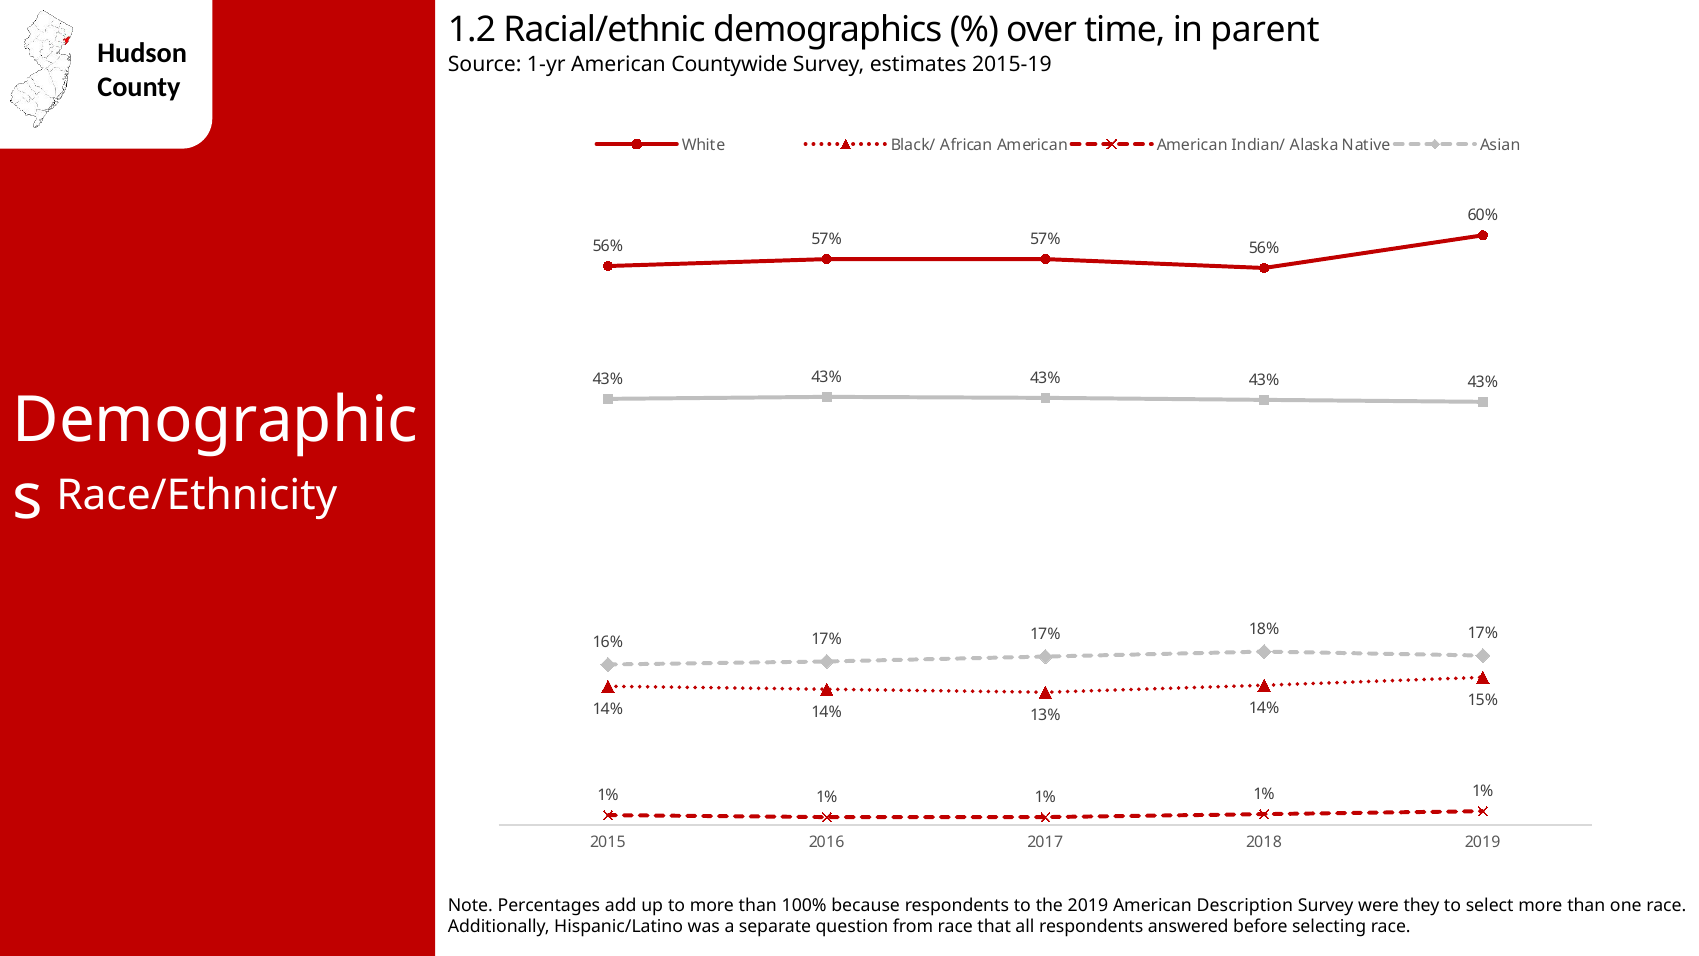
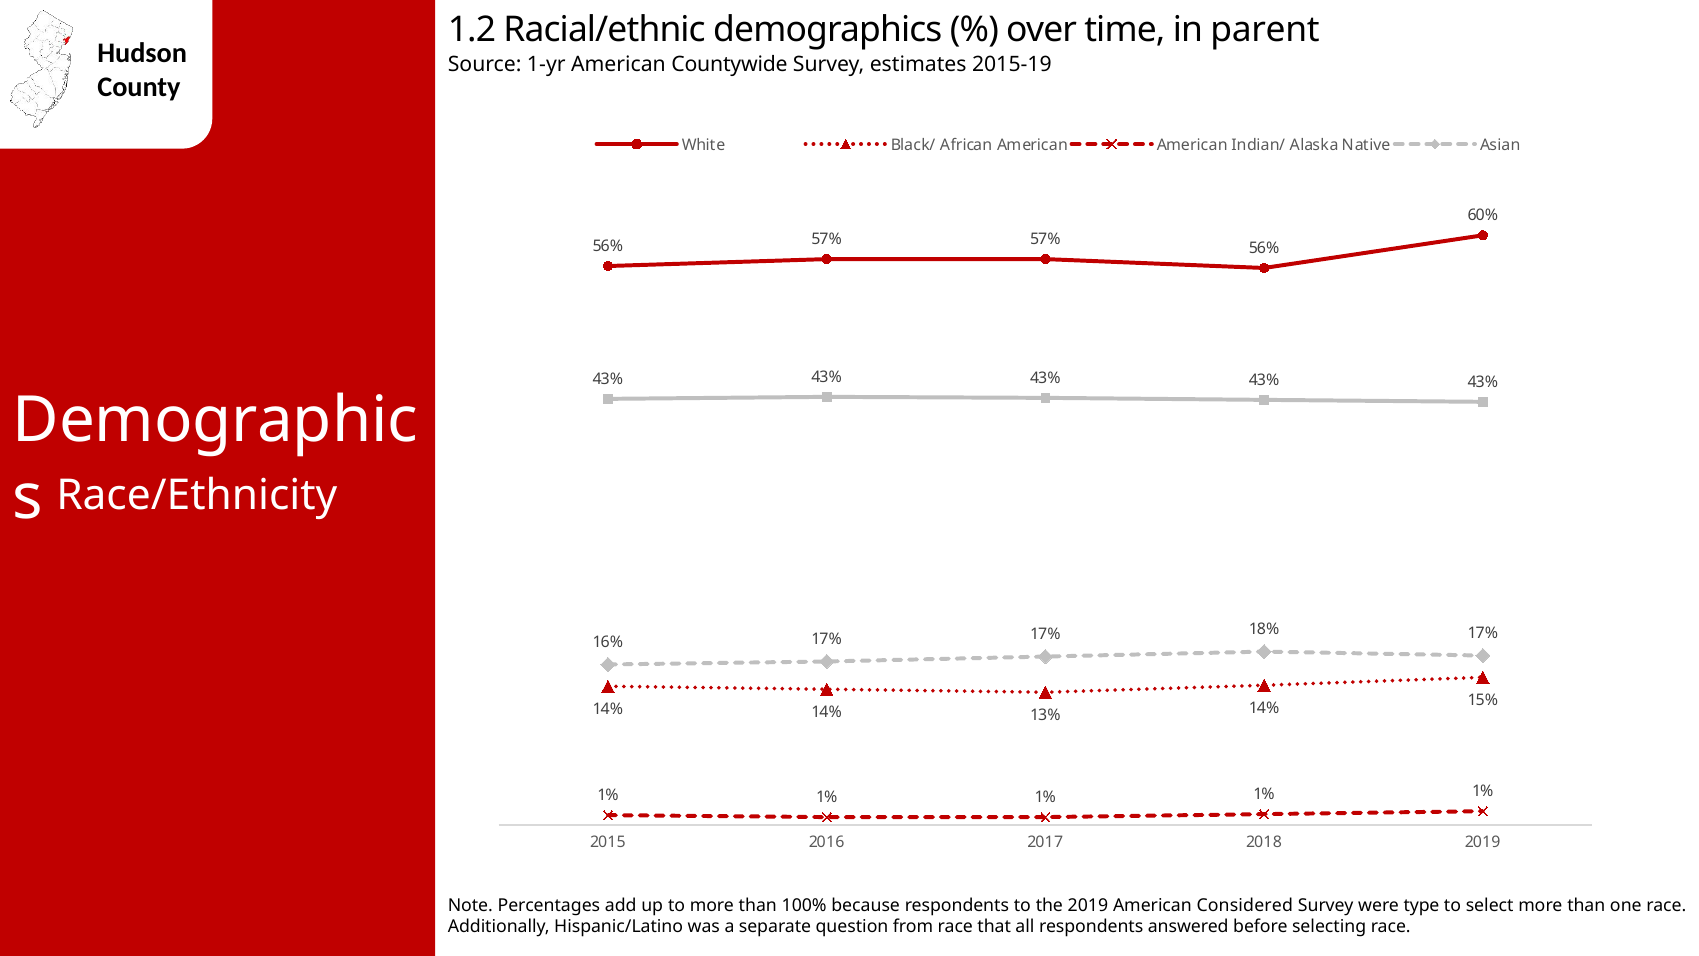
Description: Description -> Considered
they: they -> type
